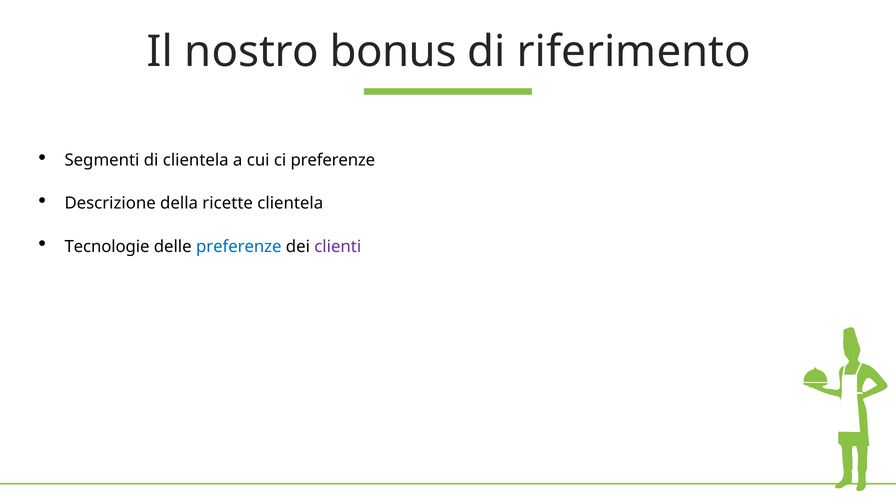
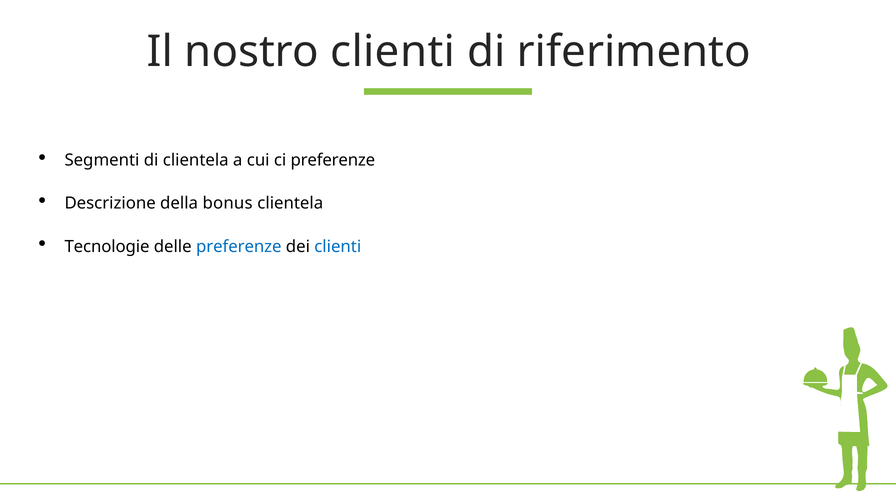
nostro bonus: bonus -> clienti
ricette: ricette -> bonus
clienti at (338, 247) colour: purple -> blue
